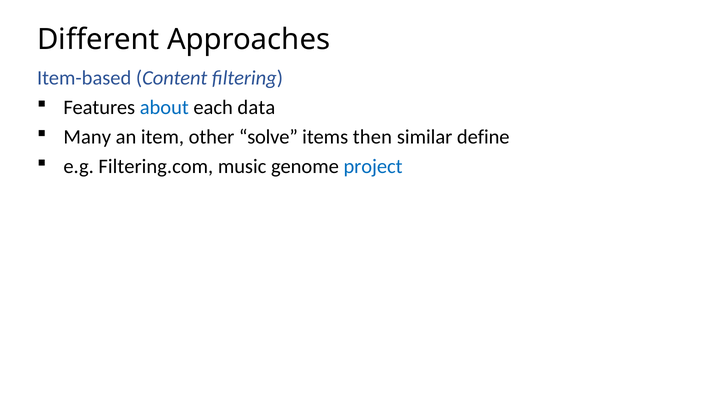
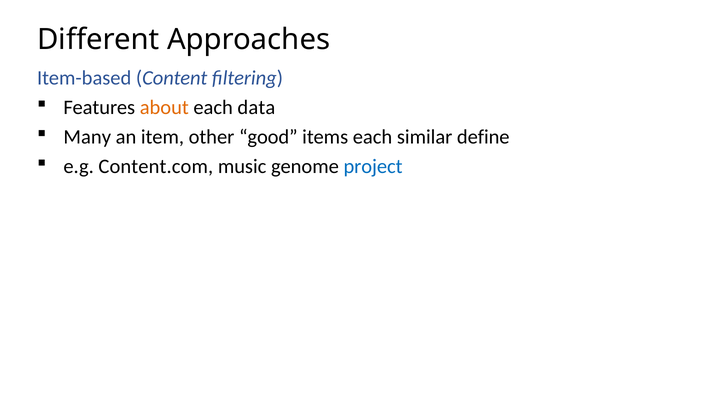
about colour: blue -> orange
solve: solve -> good
items then: then -> each
Filtering.com: Filtering.com -> Content.com
